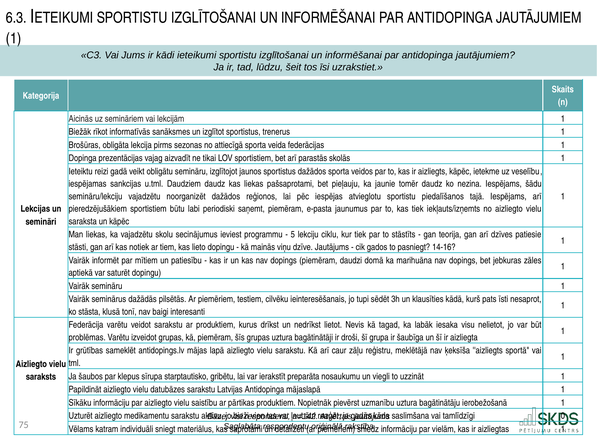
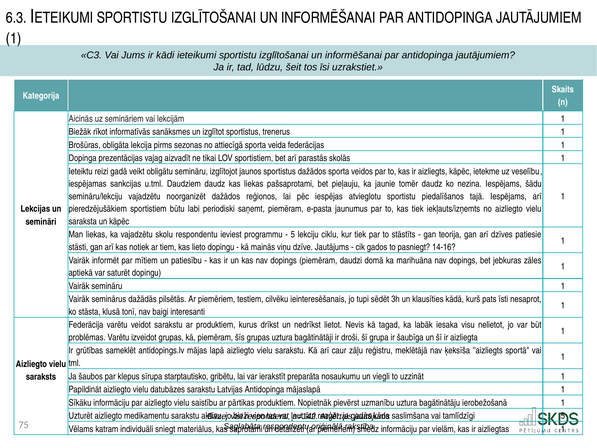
skolu secinājumus: secinājumus -> respondentu
tamlīdzīgi 0: 0 -> 5
